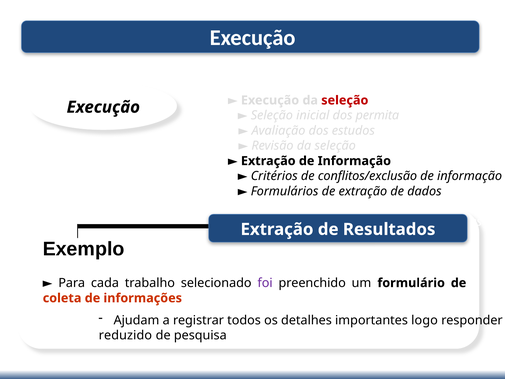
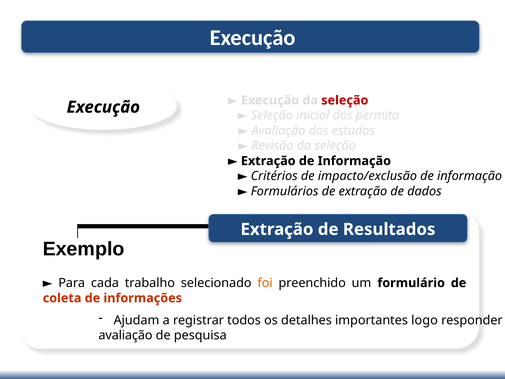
conflitos/exclusão: conflitos/exclusão -> impacto/exclusão
foi colour: purple -> orange
reduzido at (125, 335): reduzido -> avaliação
